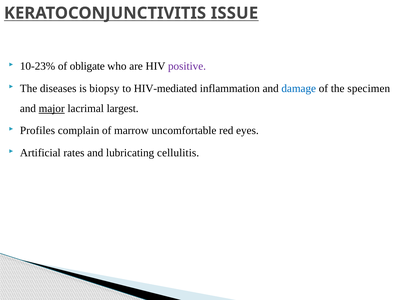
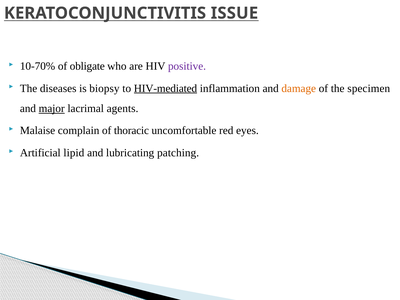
10-23%: 10-23% -> 10-70%
HIV-mediated underline: none -> present
damage colour: blue -> orange
largest: largest -> agents
Profiles: Profiles -> Malaise
marrow: marrow -> thoracic
rates: rates -> lipid
cellulitis: cellulitis -> patching
